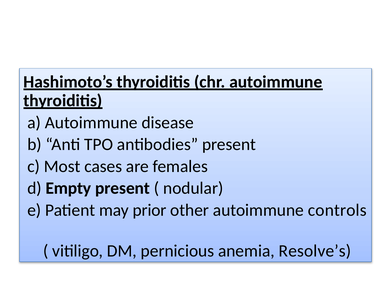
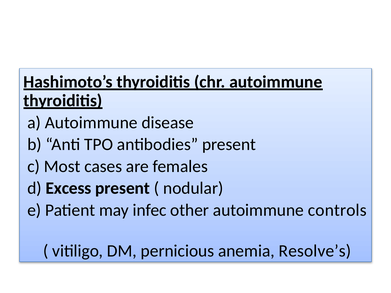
Empty: Empty -> Excess
prior: prior -> infec
